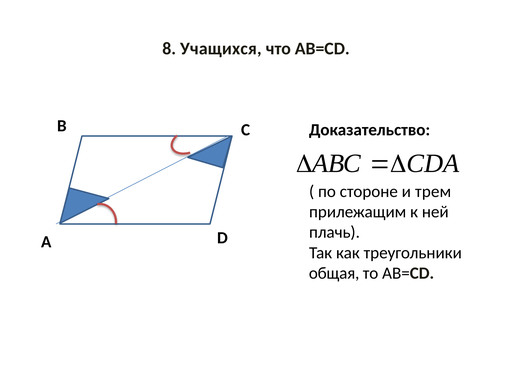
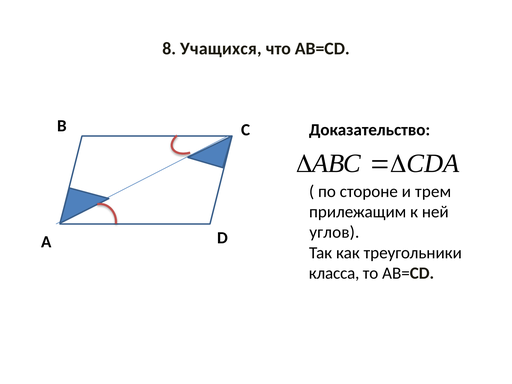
плачь: плачь -> углов
общая: общая -> класса
